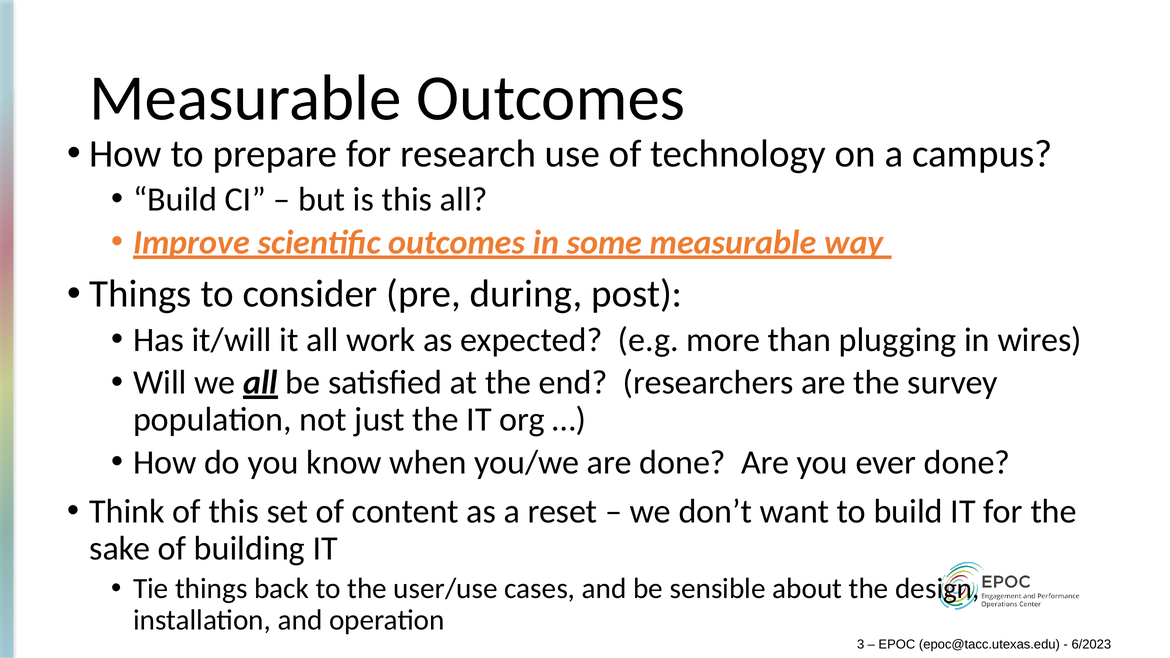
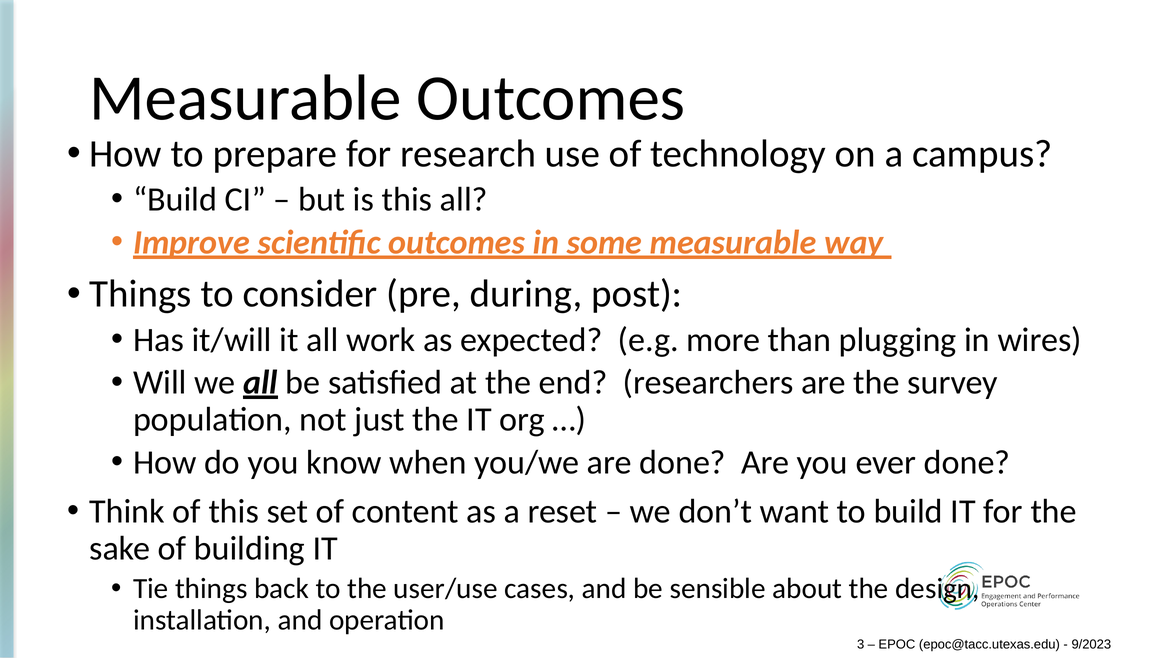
6/2023: 6/2023 -> 9/2023
